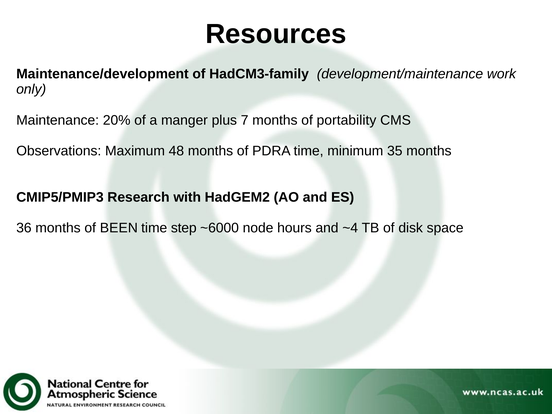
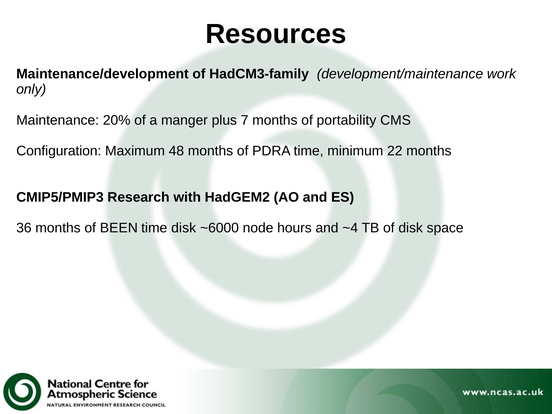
Observations: Observations -> Configuration
35: 35 -> 22
time step: step -> disk
